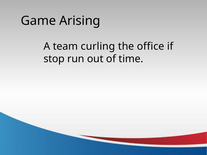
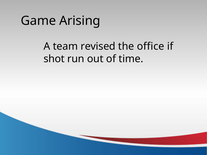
curling: curling -> revised
stop: stop -> shot
